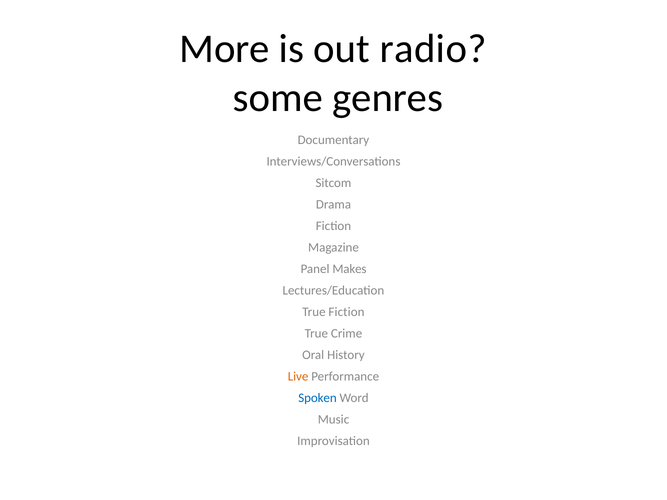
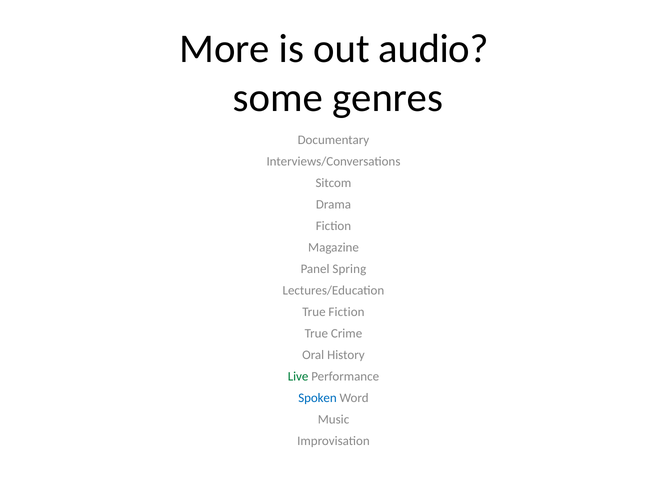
radio: radio -> audio
Makes: Makes -> Spring
Live colour: orange -> green
